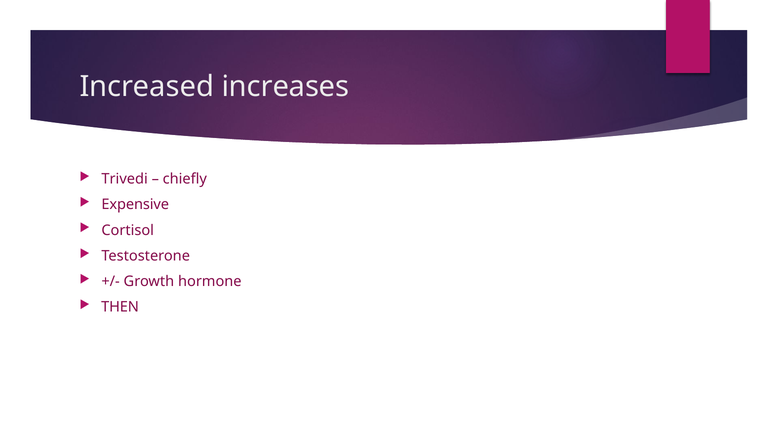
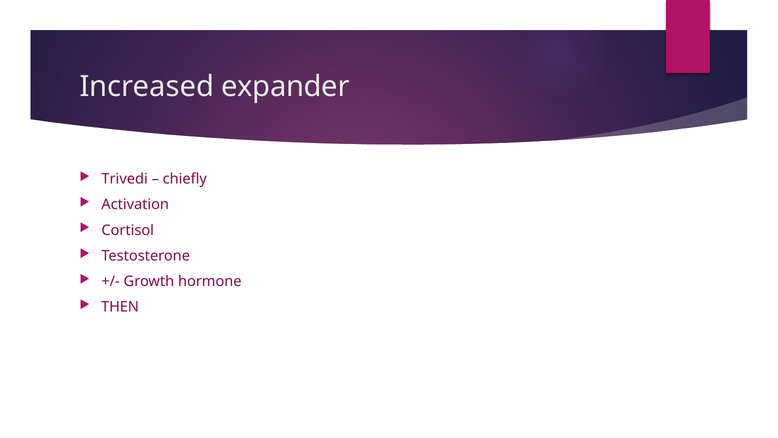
increases: increases -> expander
Expensive: Expensive -> Activation
